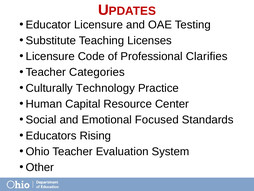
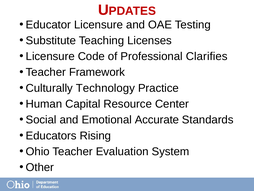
Categories: Categories -> Framework
Focused: Focused -> Accurate
